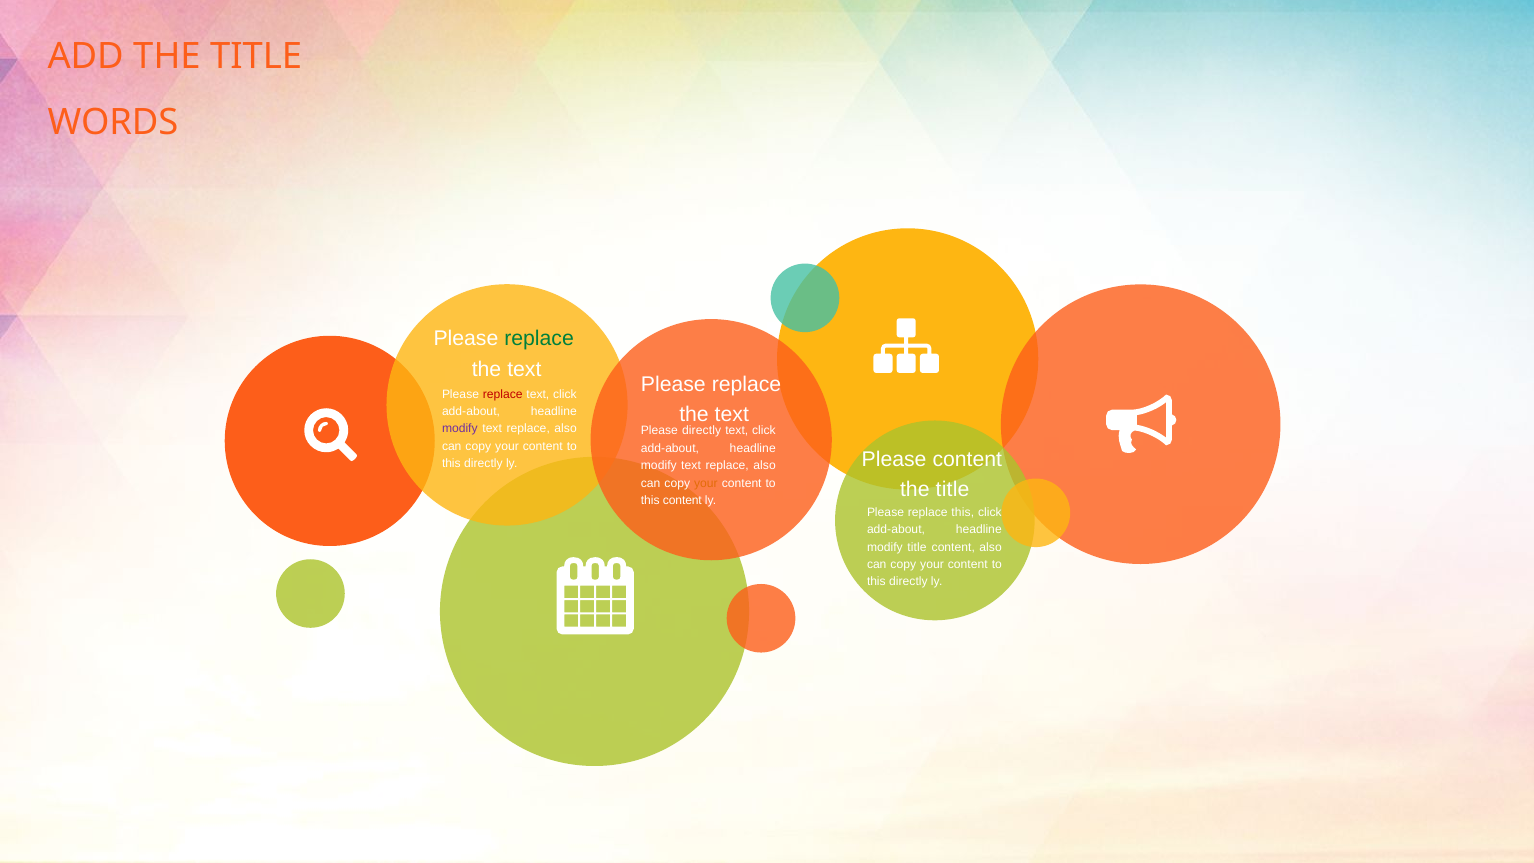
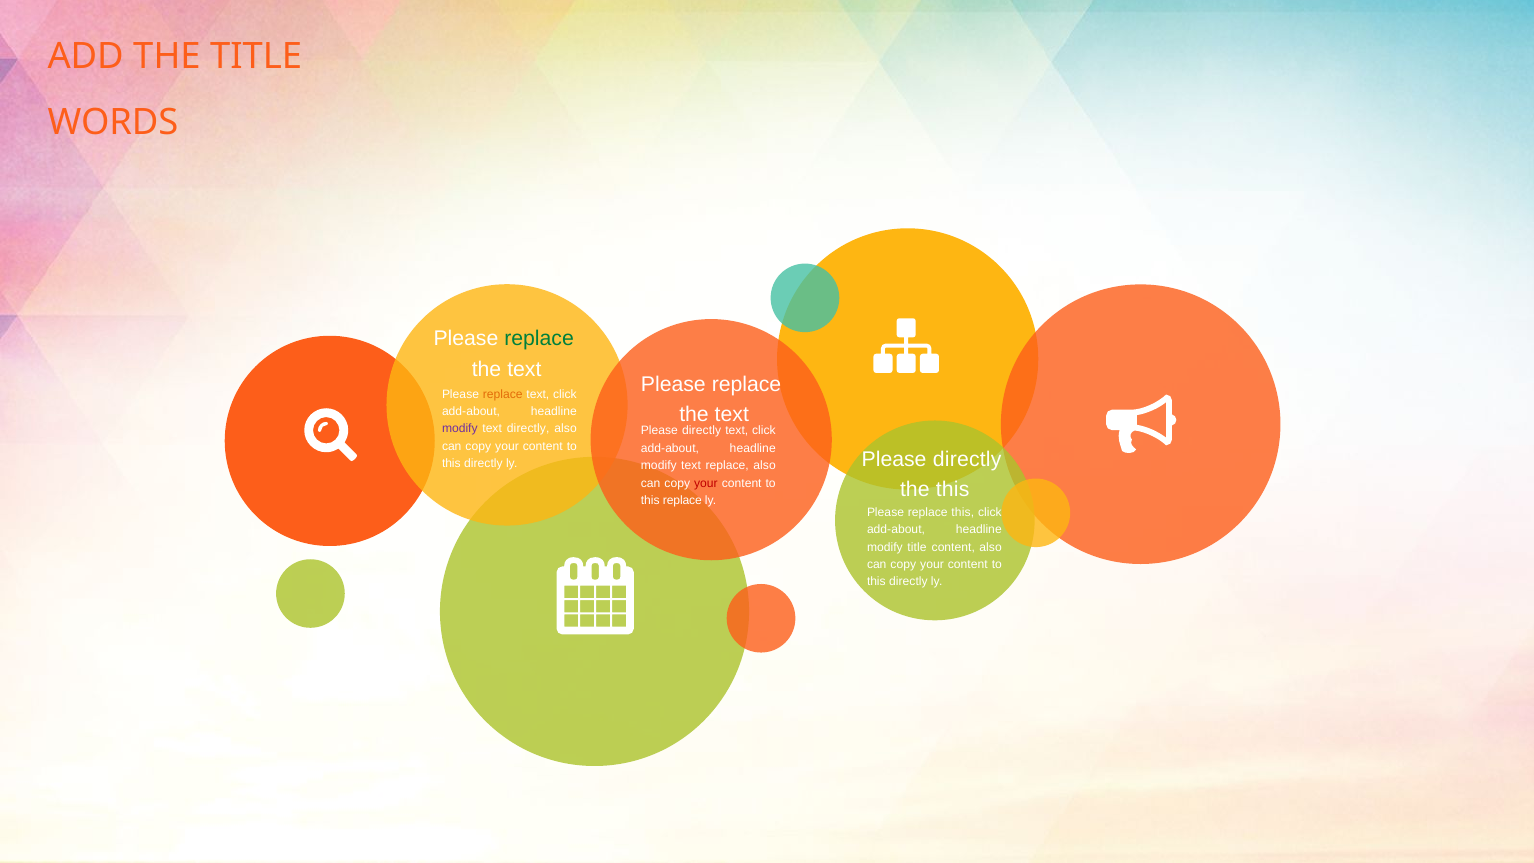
replace at (503, 394) colour: red -> orange
replace at (528, 429): replace -> directly
content at (967, 459): content -> directly
your at (706, 483) colour: orange -> red
title at (953, 490): title -> this
this content: content -> replace
